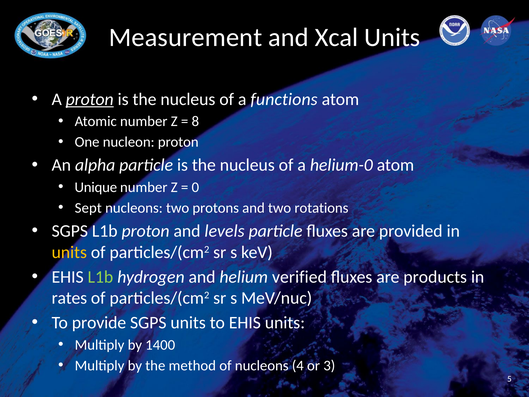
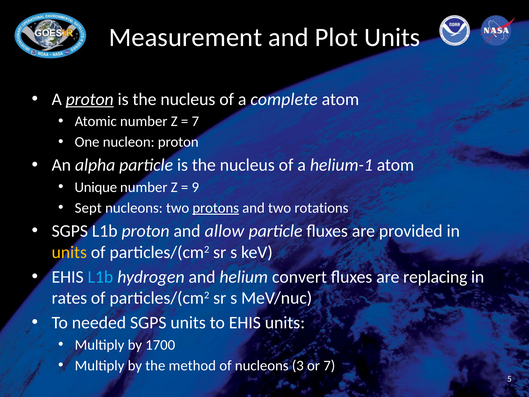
Xcal: Xcal -> Plot
functions: functions -> complete
8 at (195, 121): 8 -> 7
helium-0: helium-0 -> helium-1
0: 0 -> 9
protons underline: none -> present
levels: levels -> allow
L1b at (100, 277) colour: light green -> light blue
verified: verified -> convert
products: products -> replacing
provide: provide -> needed
1400: 1400 -> 1700
4: 4 -> 3
or 3: 3 -> 7
